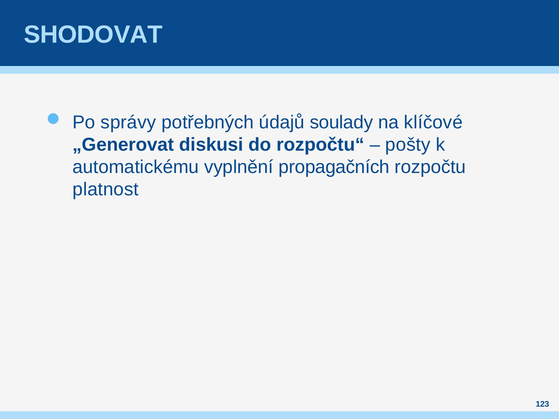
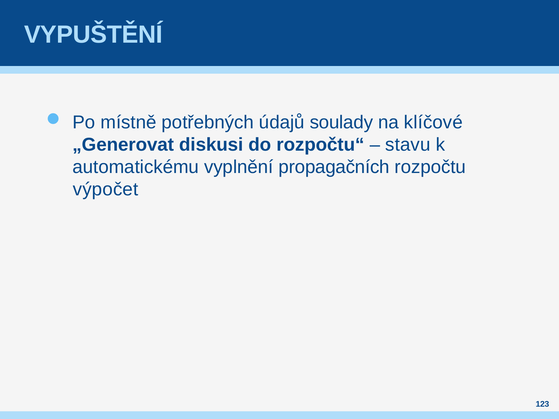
SHODOVAT: SHODOVAT -> VYPUŠTĚNÍ
správy: správy -> místně
pošty: pošty -> stavu
platnost: platnost -> výpočet
